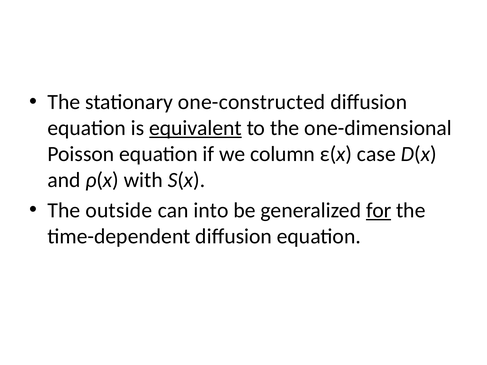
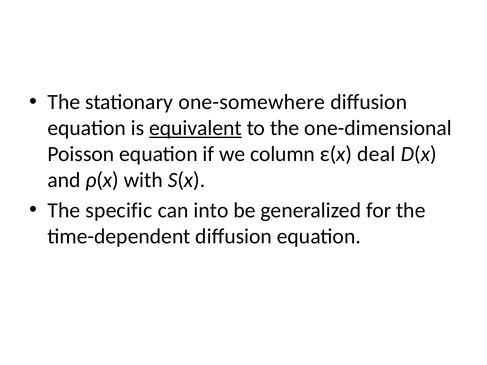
one-constructed: one-constructed -> one-somewhere
case: case -> deal
outside: outside -> specific
for underline: present -> none
